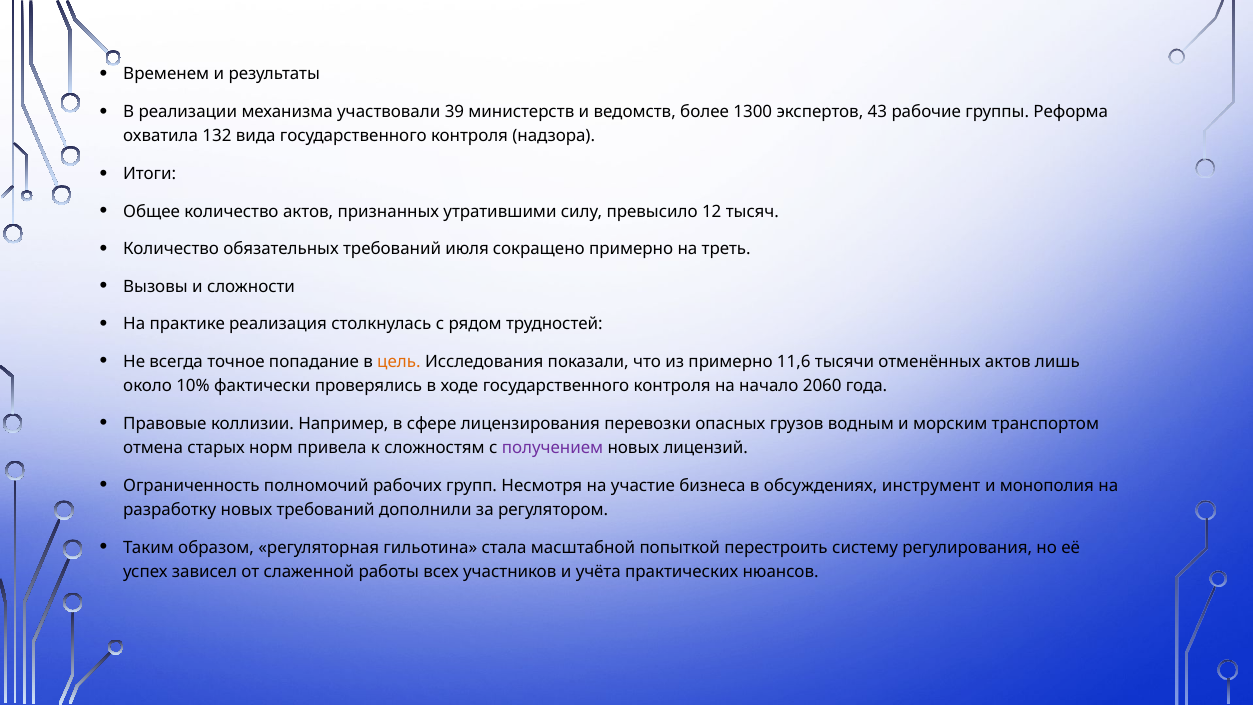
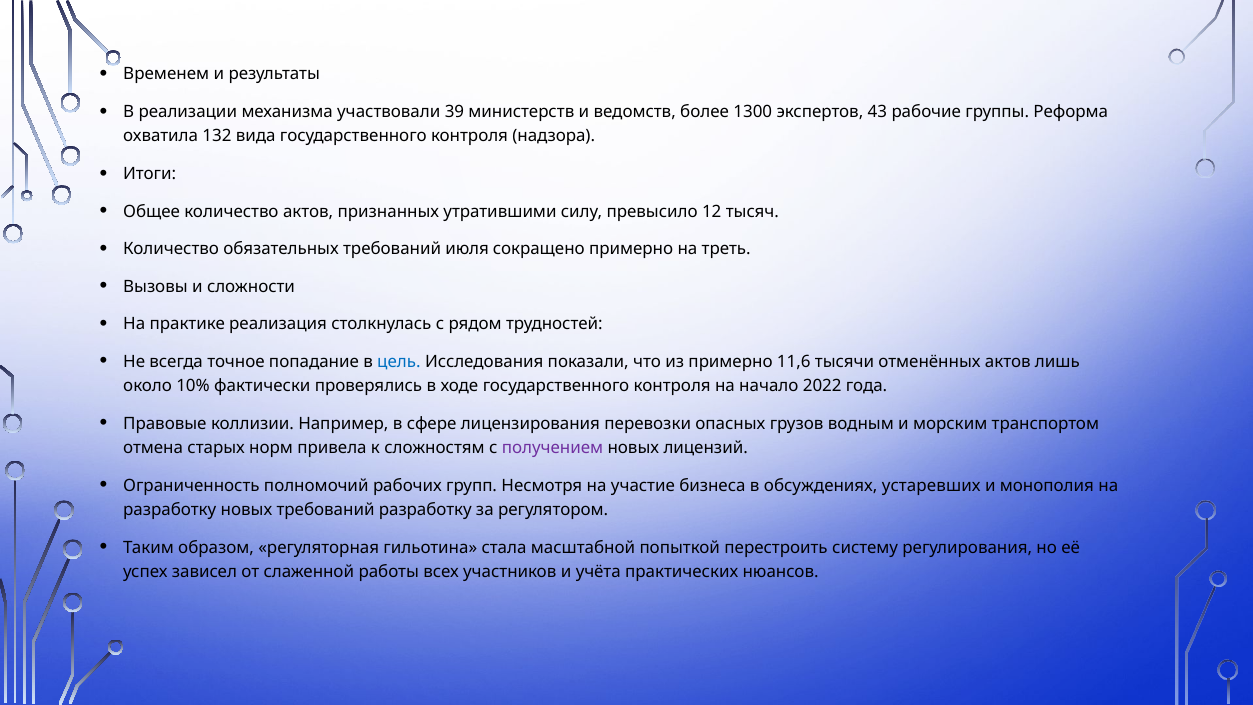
цель colour: orange -> blue
2060: 2060 -> 2022
инструмент: инструмент -> устаревших
требований дополнили: дополнили -> разработку
